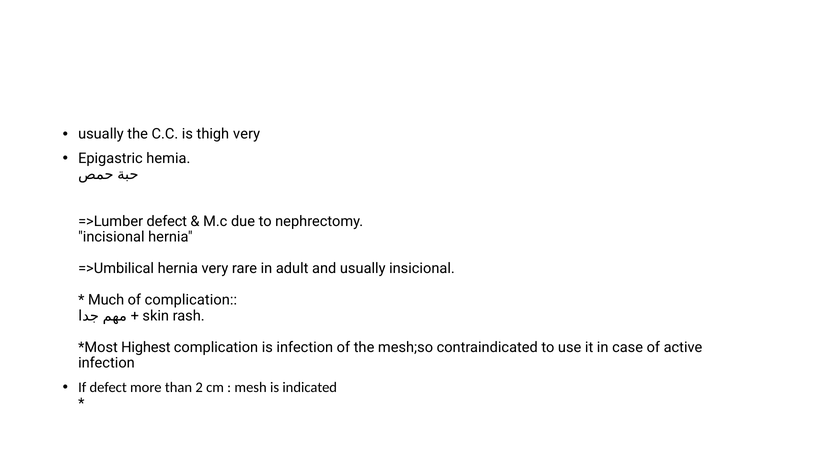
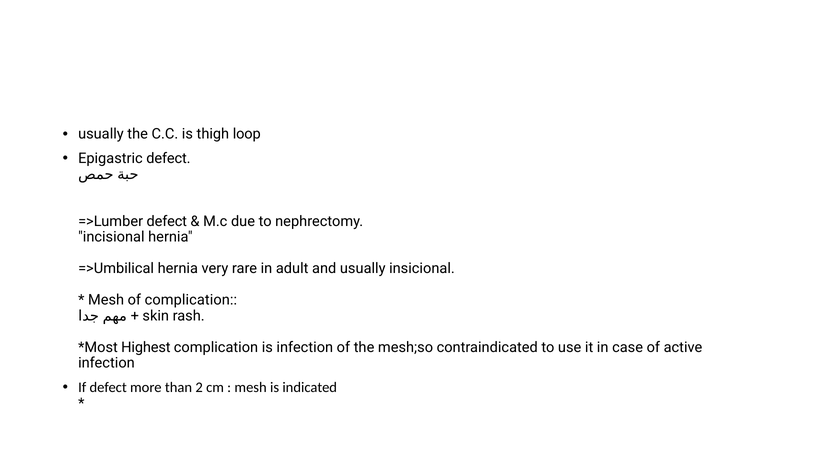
thigh very: very -> loop
Epigastric hemia: hemia -> defect
Much at (106, 300): Much -> Mesh
